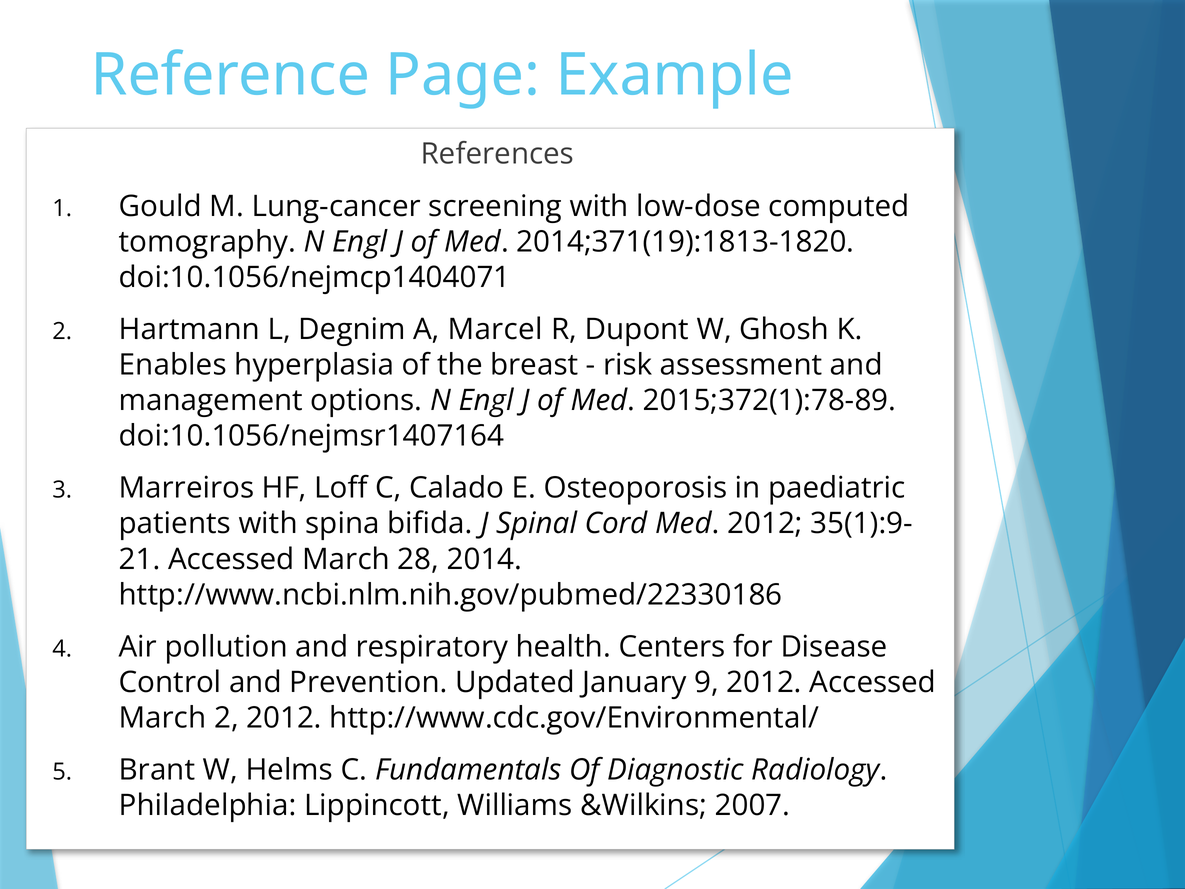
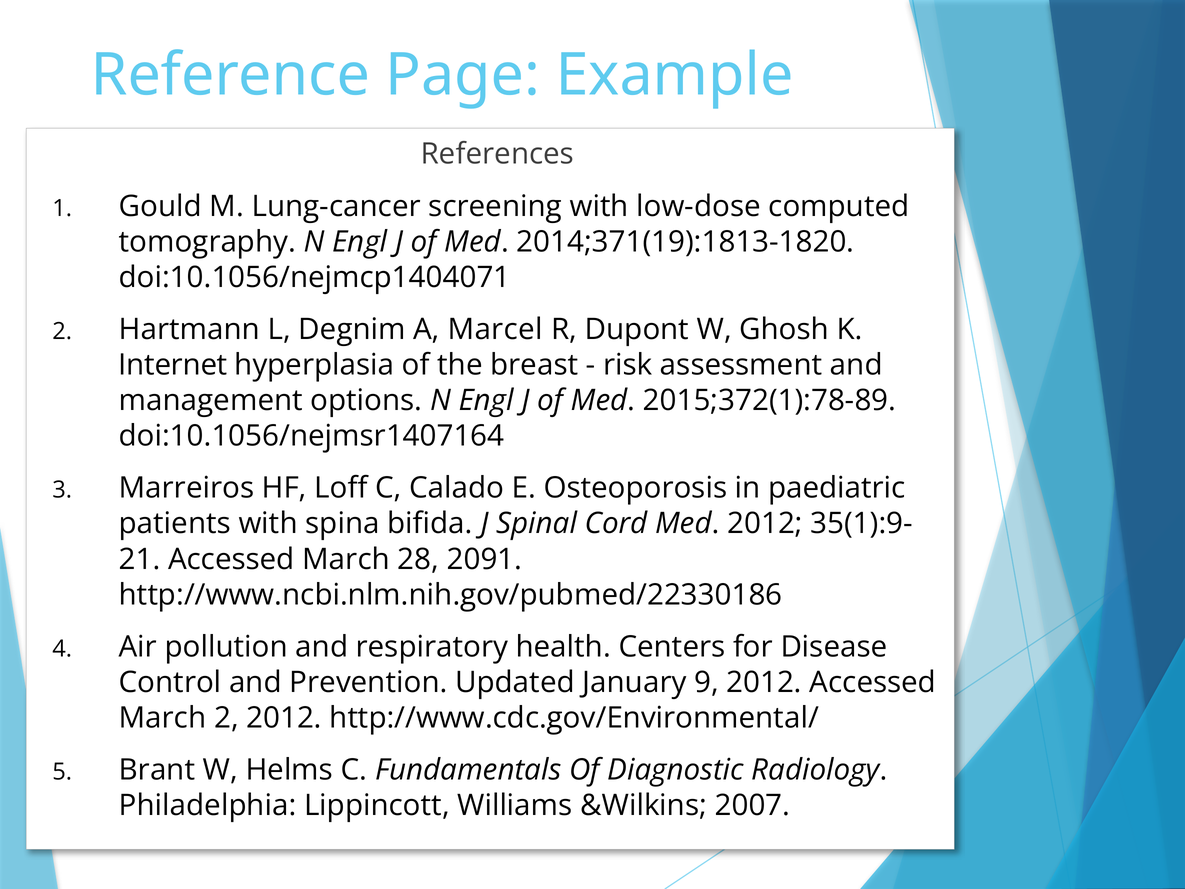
Enables: Enables -> Internet
2014: 2014 -> 2091
